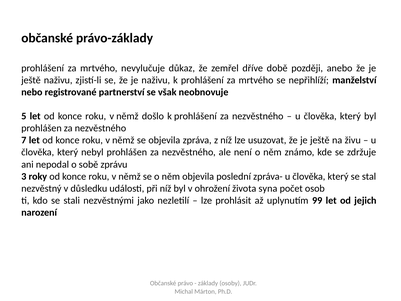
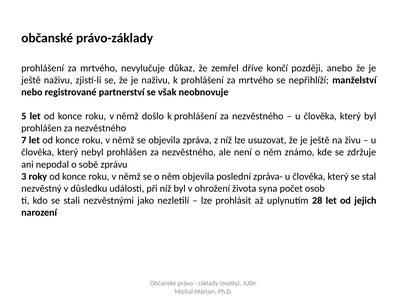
době: době -> končí
99: 99 -> 28
